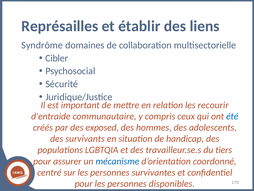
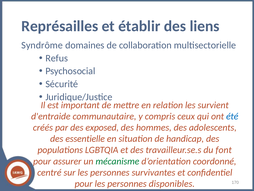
Cibler: Cibler -> Refus
recourir: recourir -> survient
survivants: survivants -> essentielle
tiers: tiers -> font
mécanisme colour: blue -> green
